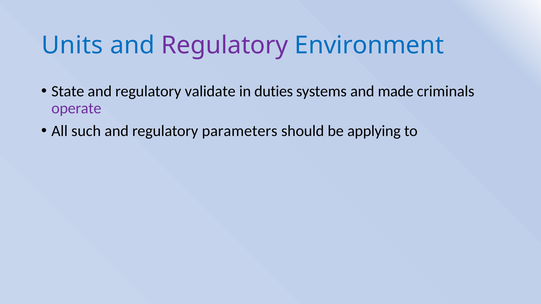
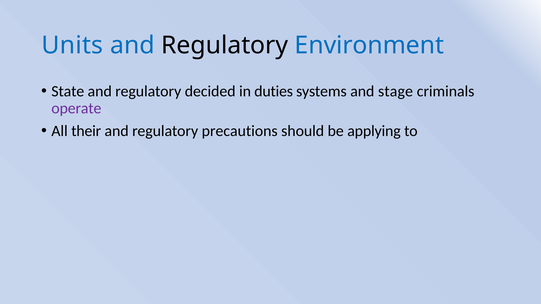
Regulatory at (225, 45) colour: purple -> black
validate: validate -> decided
made: made -> stage
such: such -> their
parameters: parameters -> precautions
